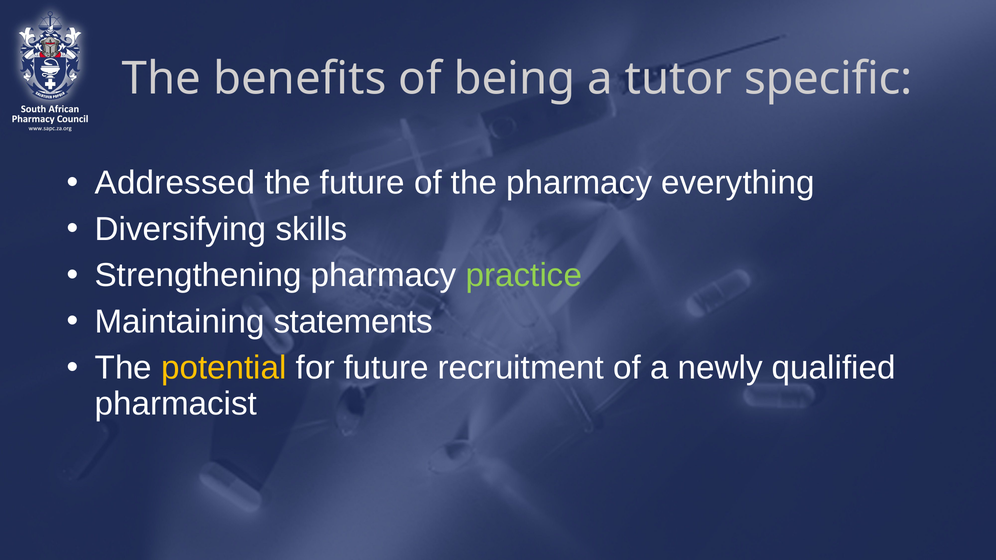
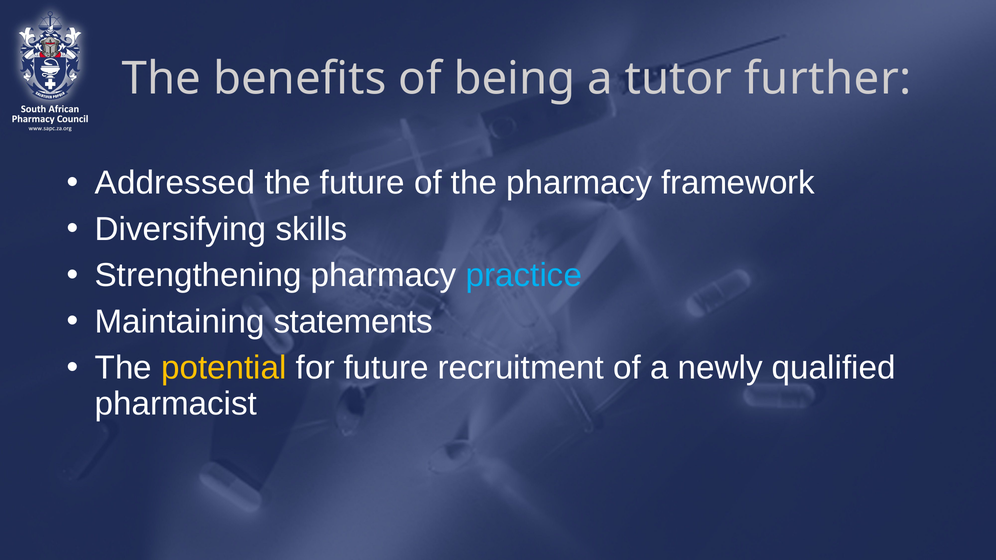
specific: specific -> further
everything: everything -> framework
practice colour: light green -> light blue
